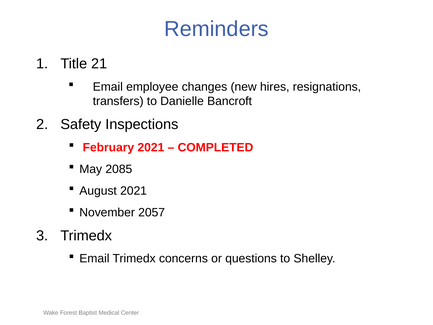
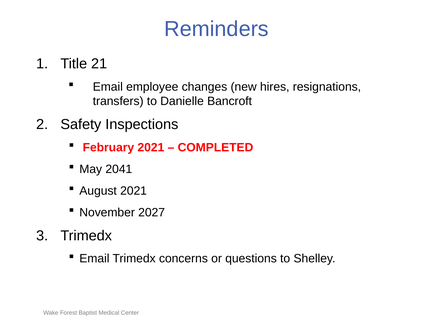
2085: 2085 -> 2041
2057: 2057 -> 2027
